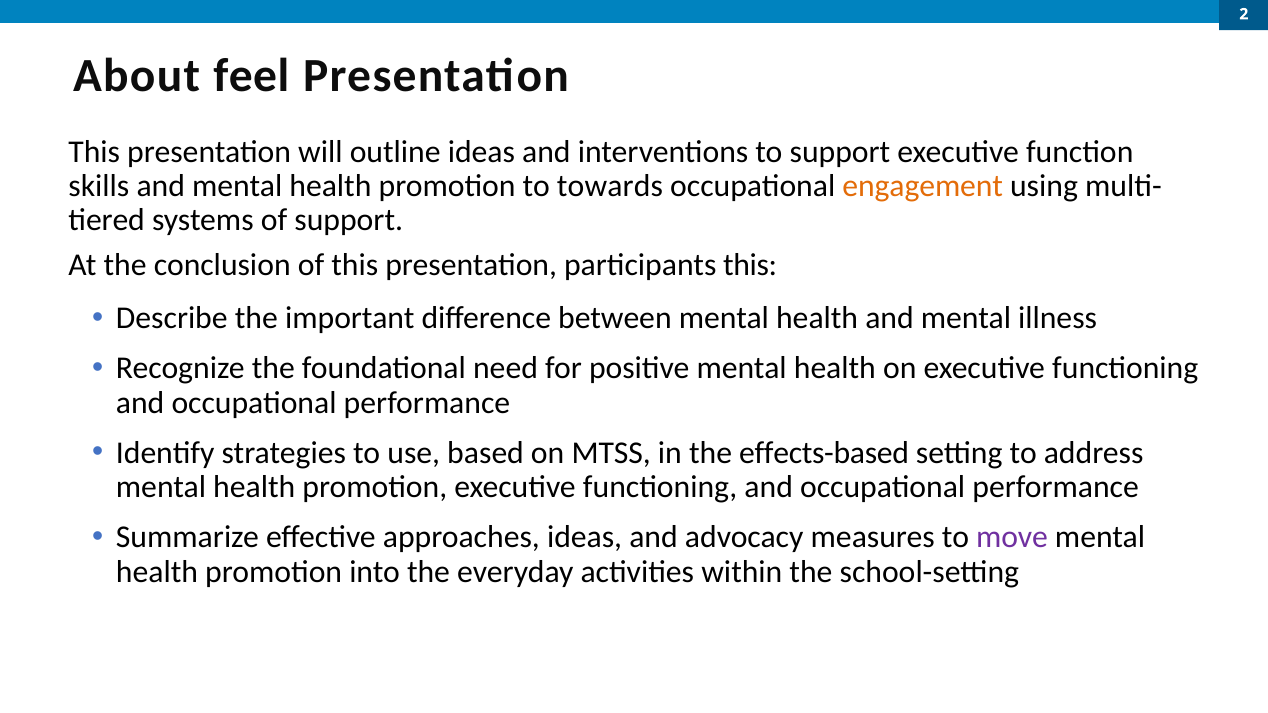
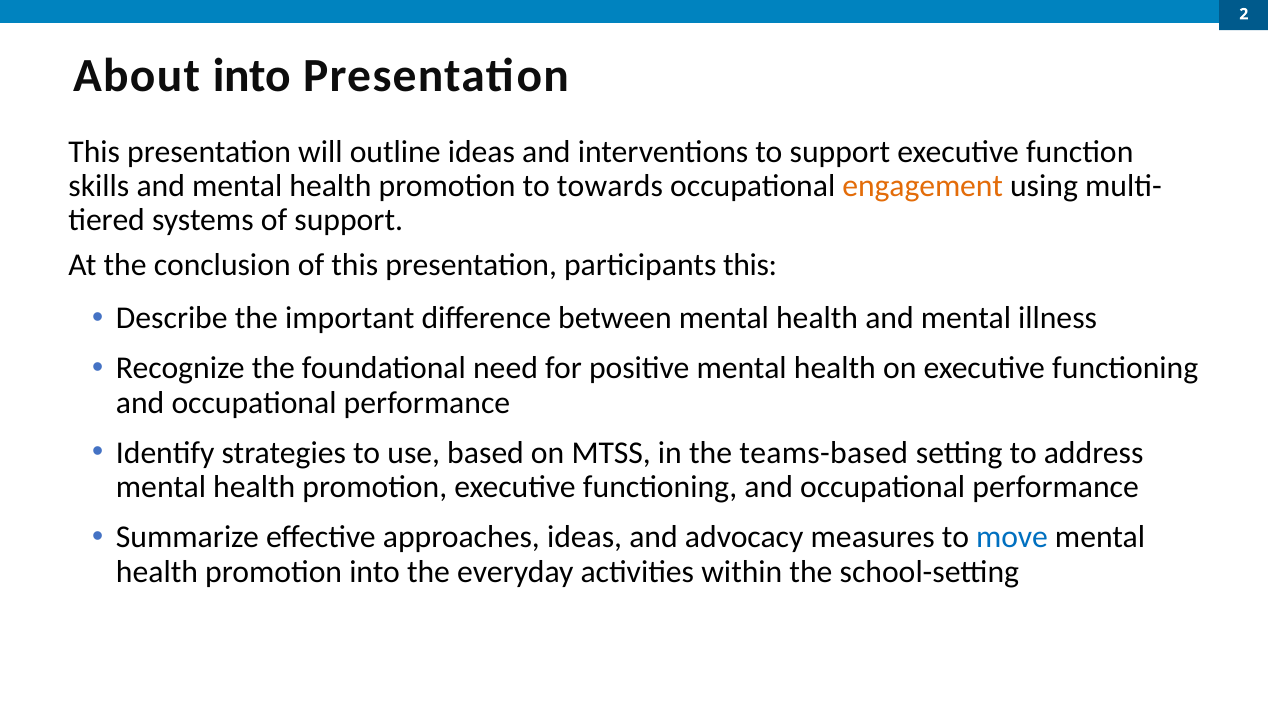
About feel: feel -> into
effects-based: effects-based -> teams-based
move colour: purple -> blue
